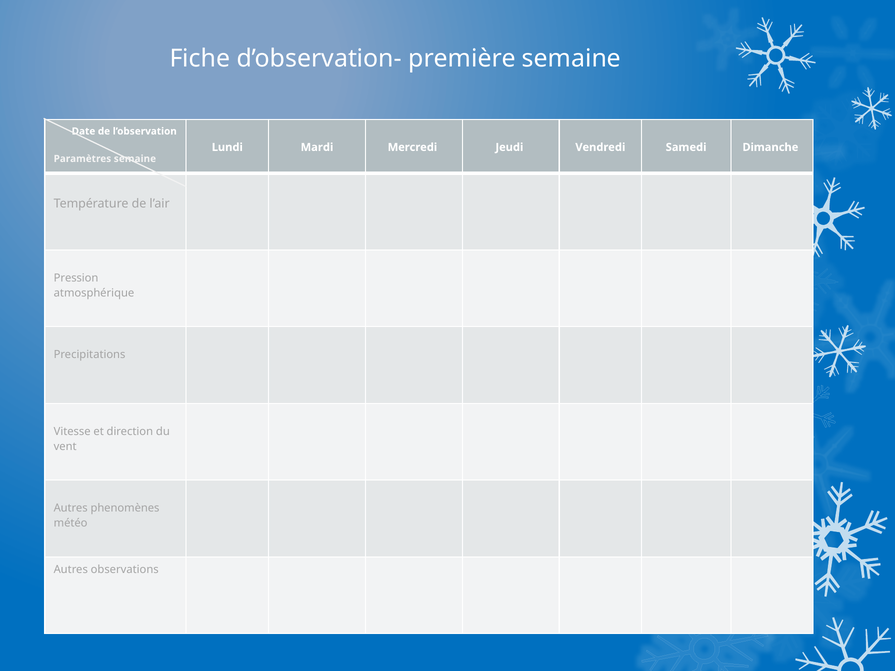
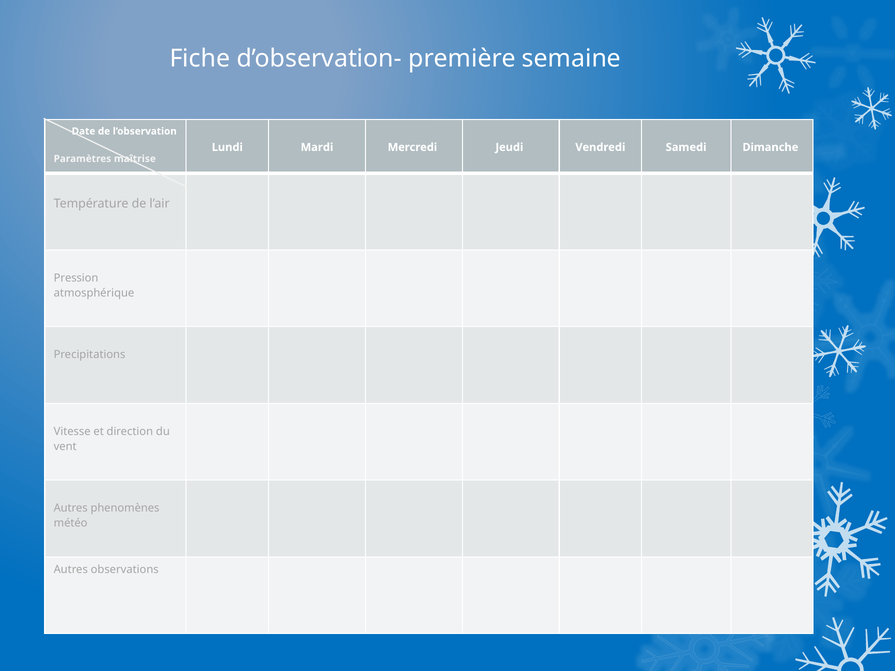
Paramètres semaine: semaine -> maîtrise
